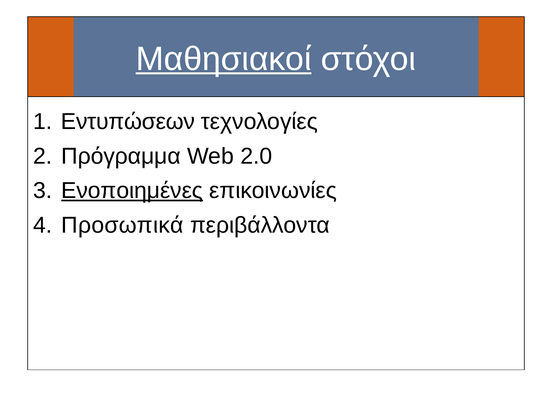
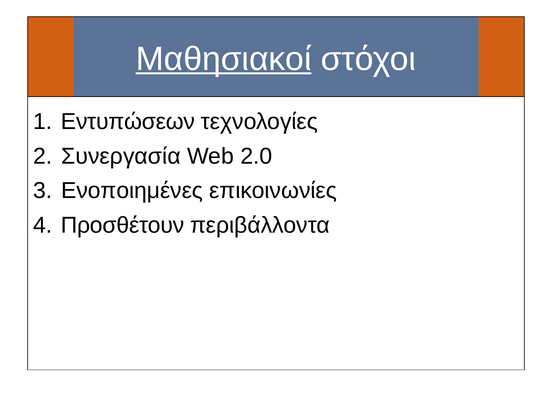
Πρόγραμμα: Πρόγραμμα -> Συνεργασία
Ενοποιημένες underline: present -> none
Προσωπικά: Προσωπικά -> Προσθέτουν
